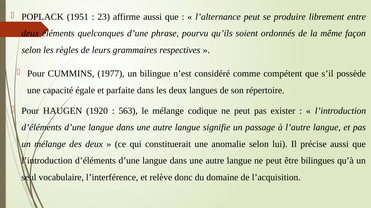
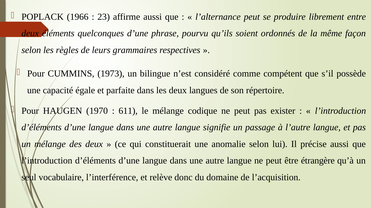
1951: 1951 -> 1966
1977: 1977 -> 1973
1920: 1920 -> 1970
563: 563 -> 611
bilingues: bilingues -> étrangère
